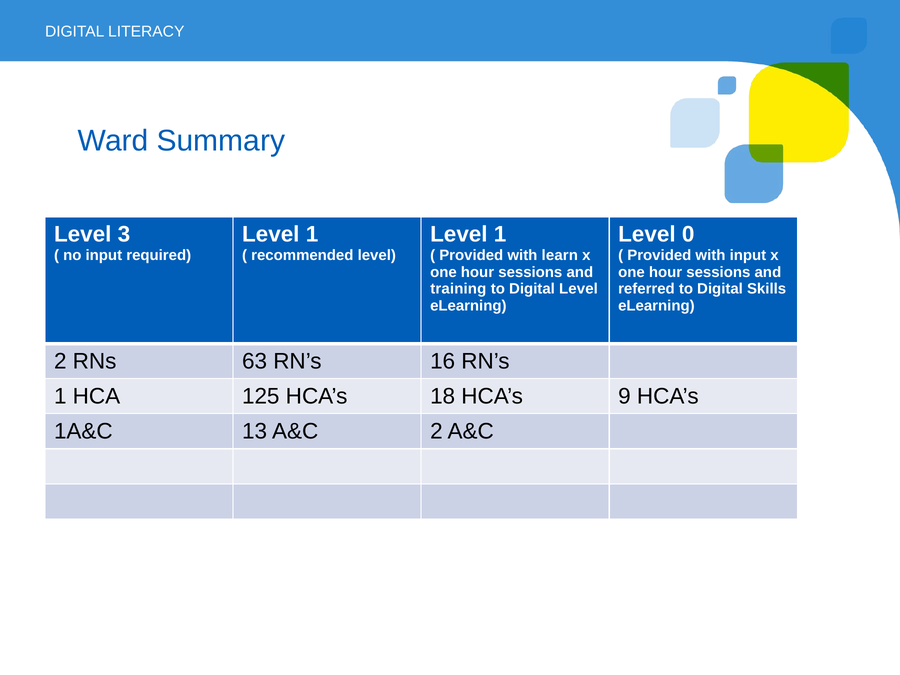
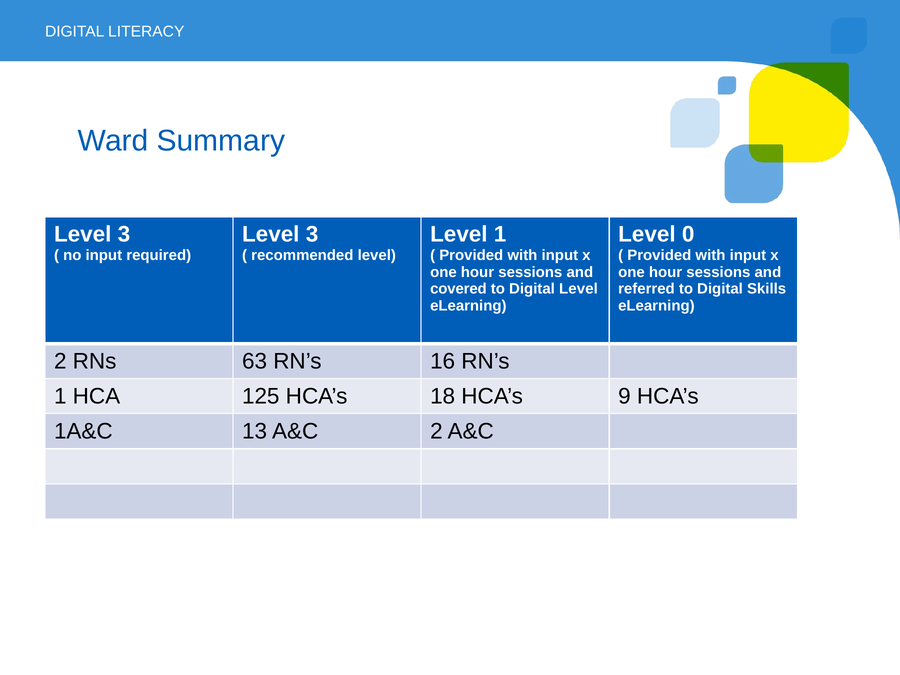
1 at (312, 235): 1 -> 3
learn at (560, 255): learn -> input
training: training -> covered
